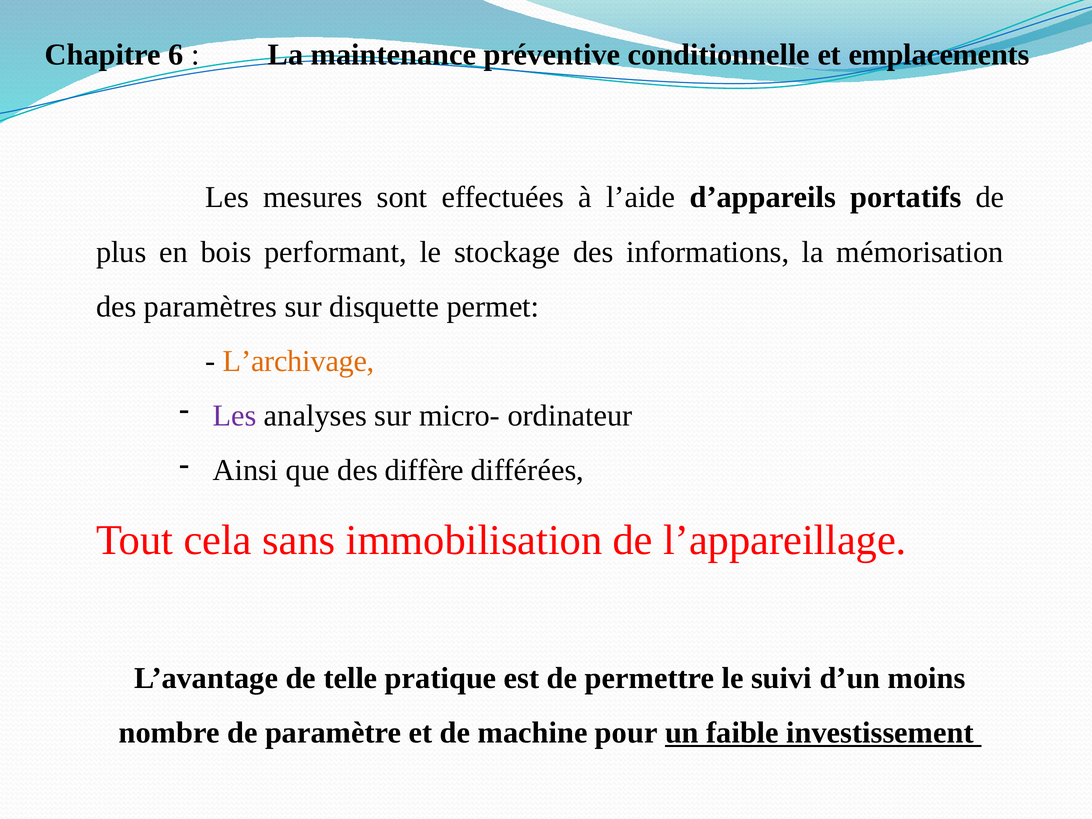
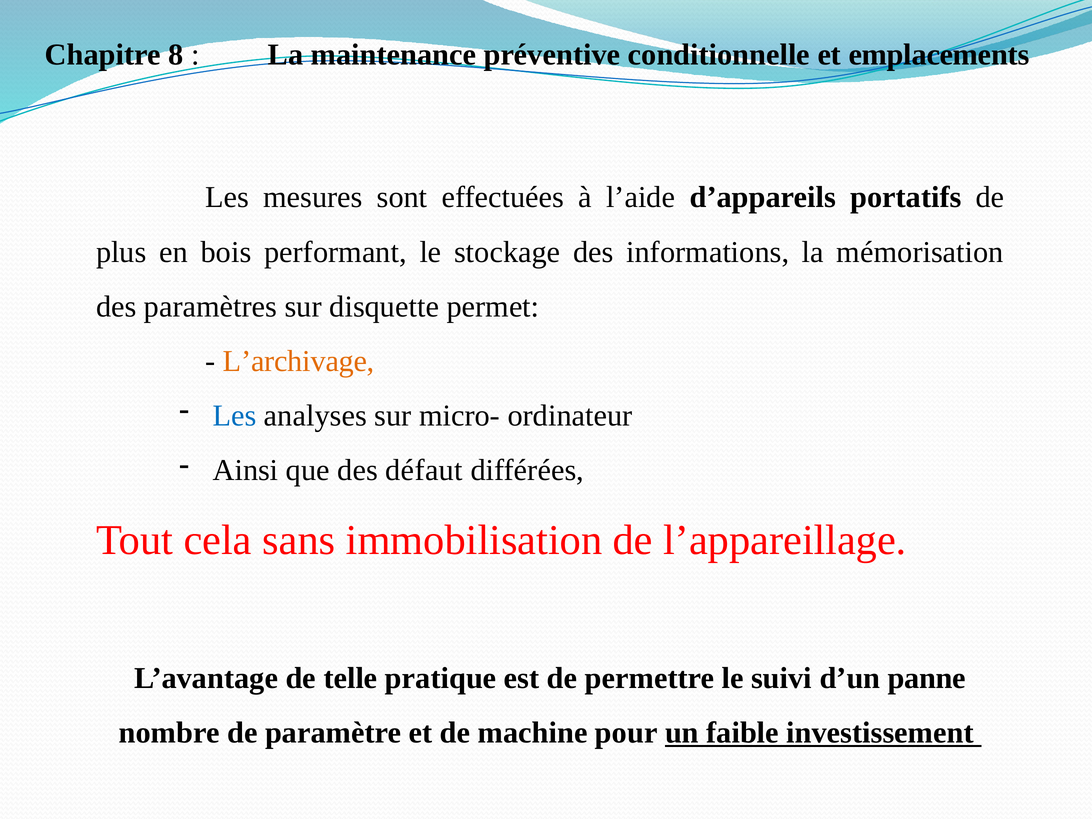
6: 6 -> 8
Les at (235, 416) colour: purple -> blue
diffère: diffère -> défaut
moins: moins -> panne
